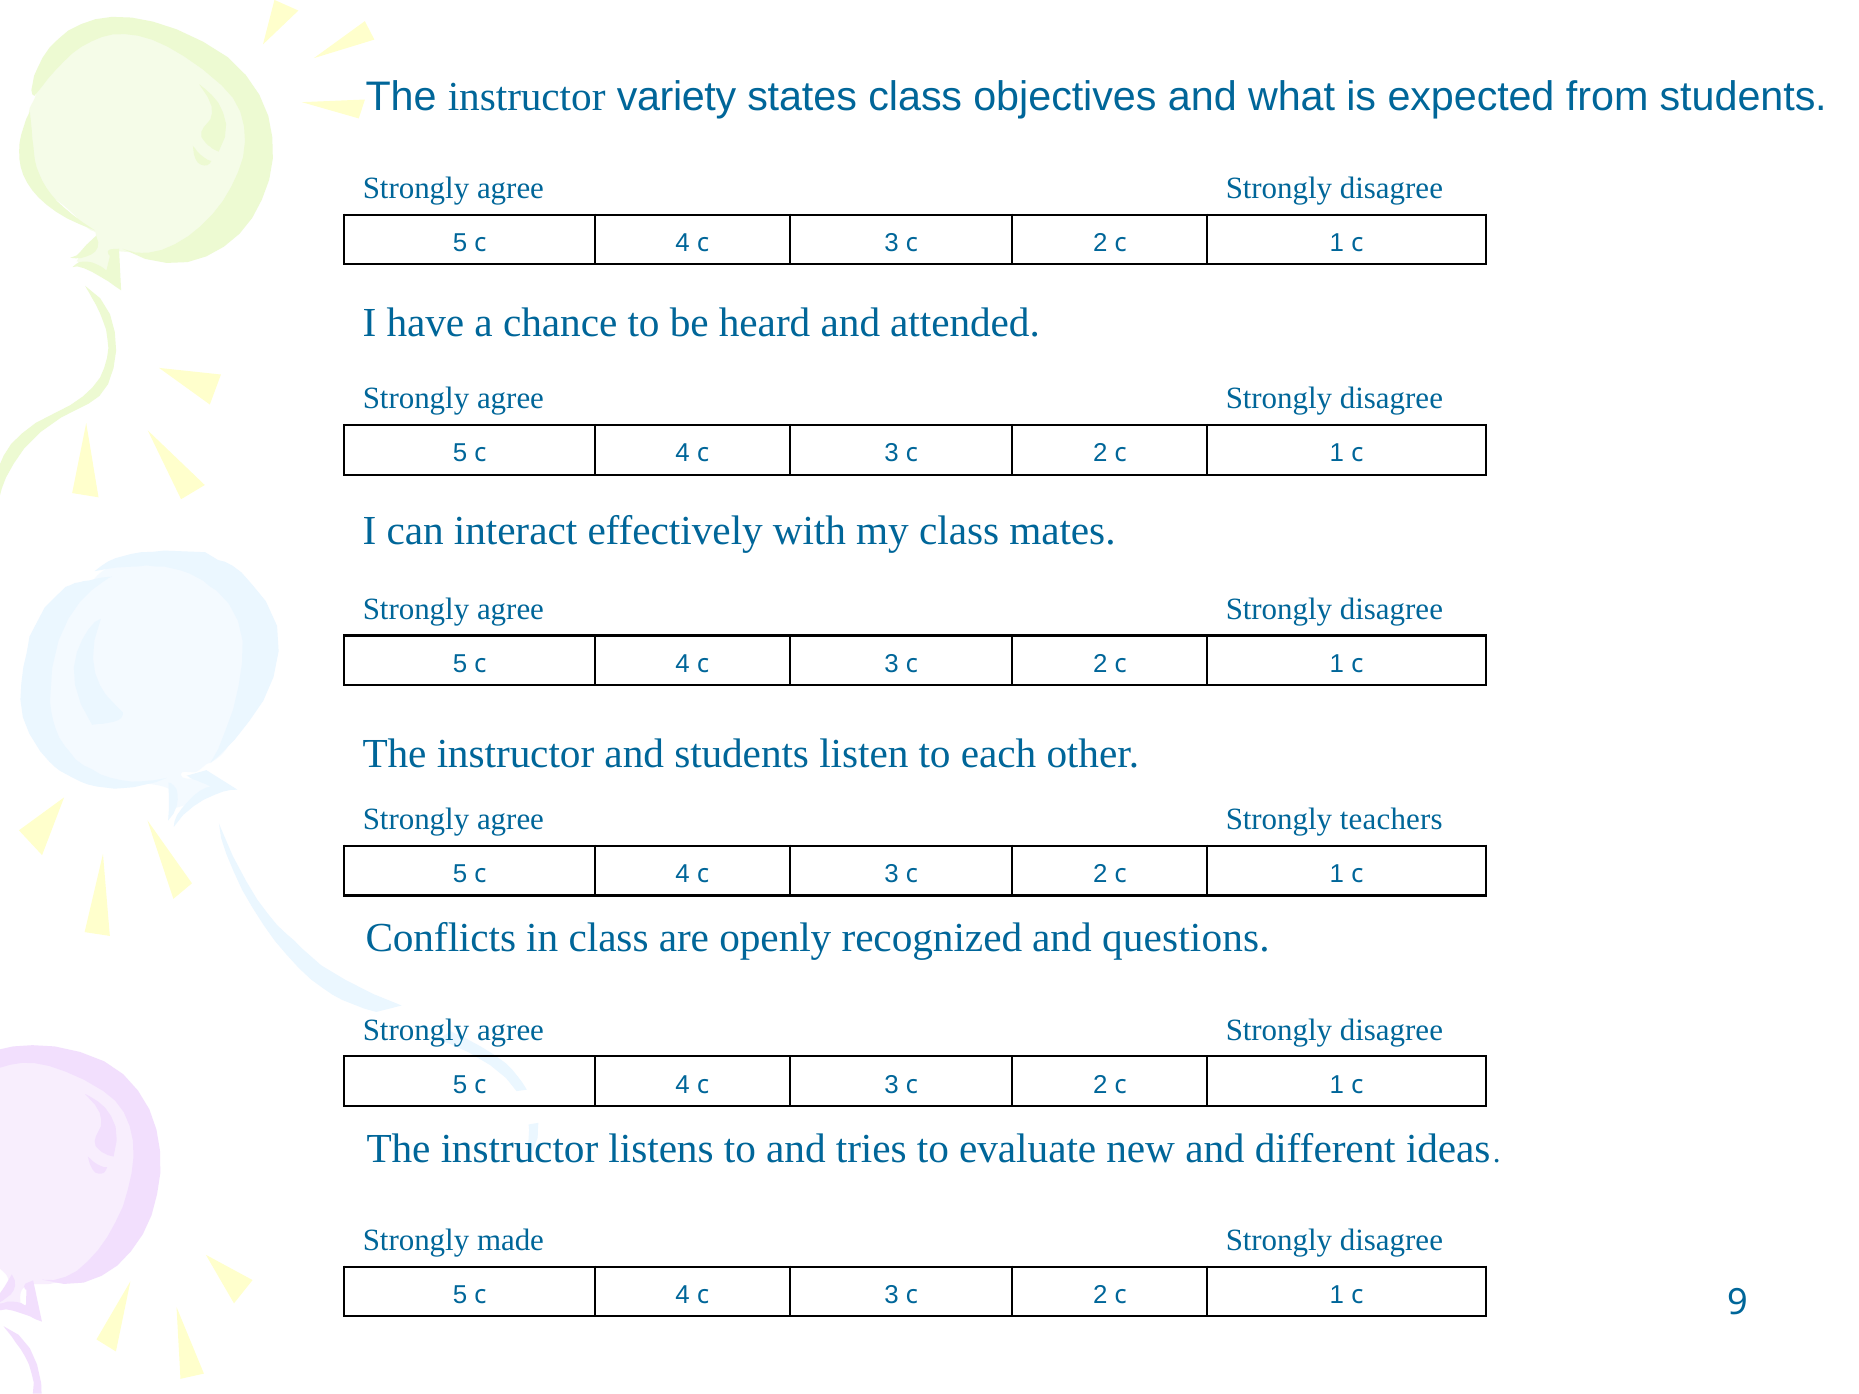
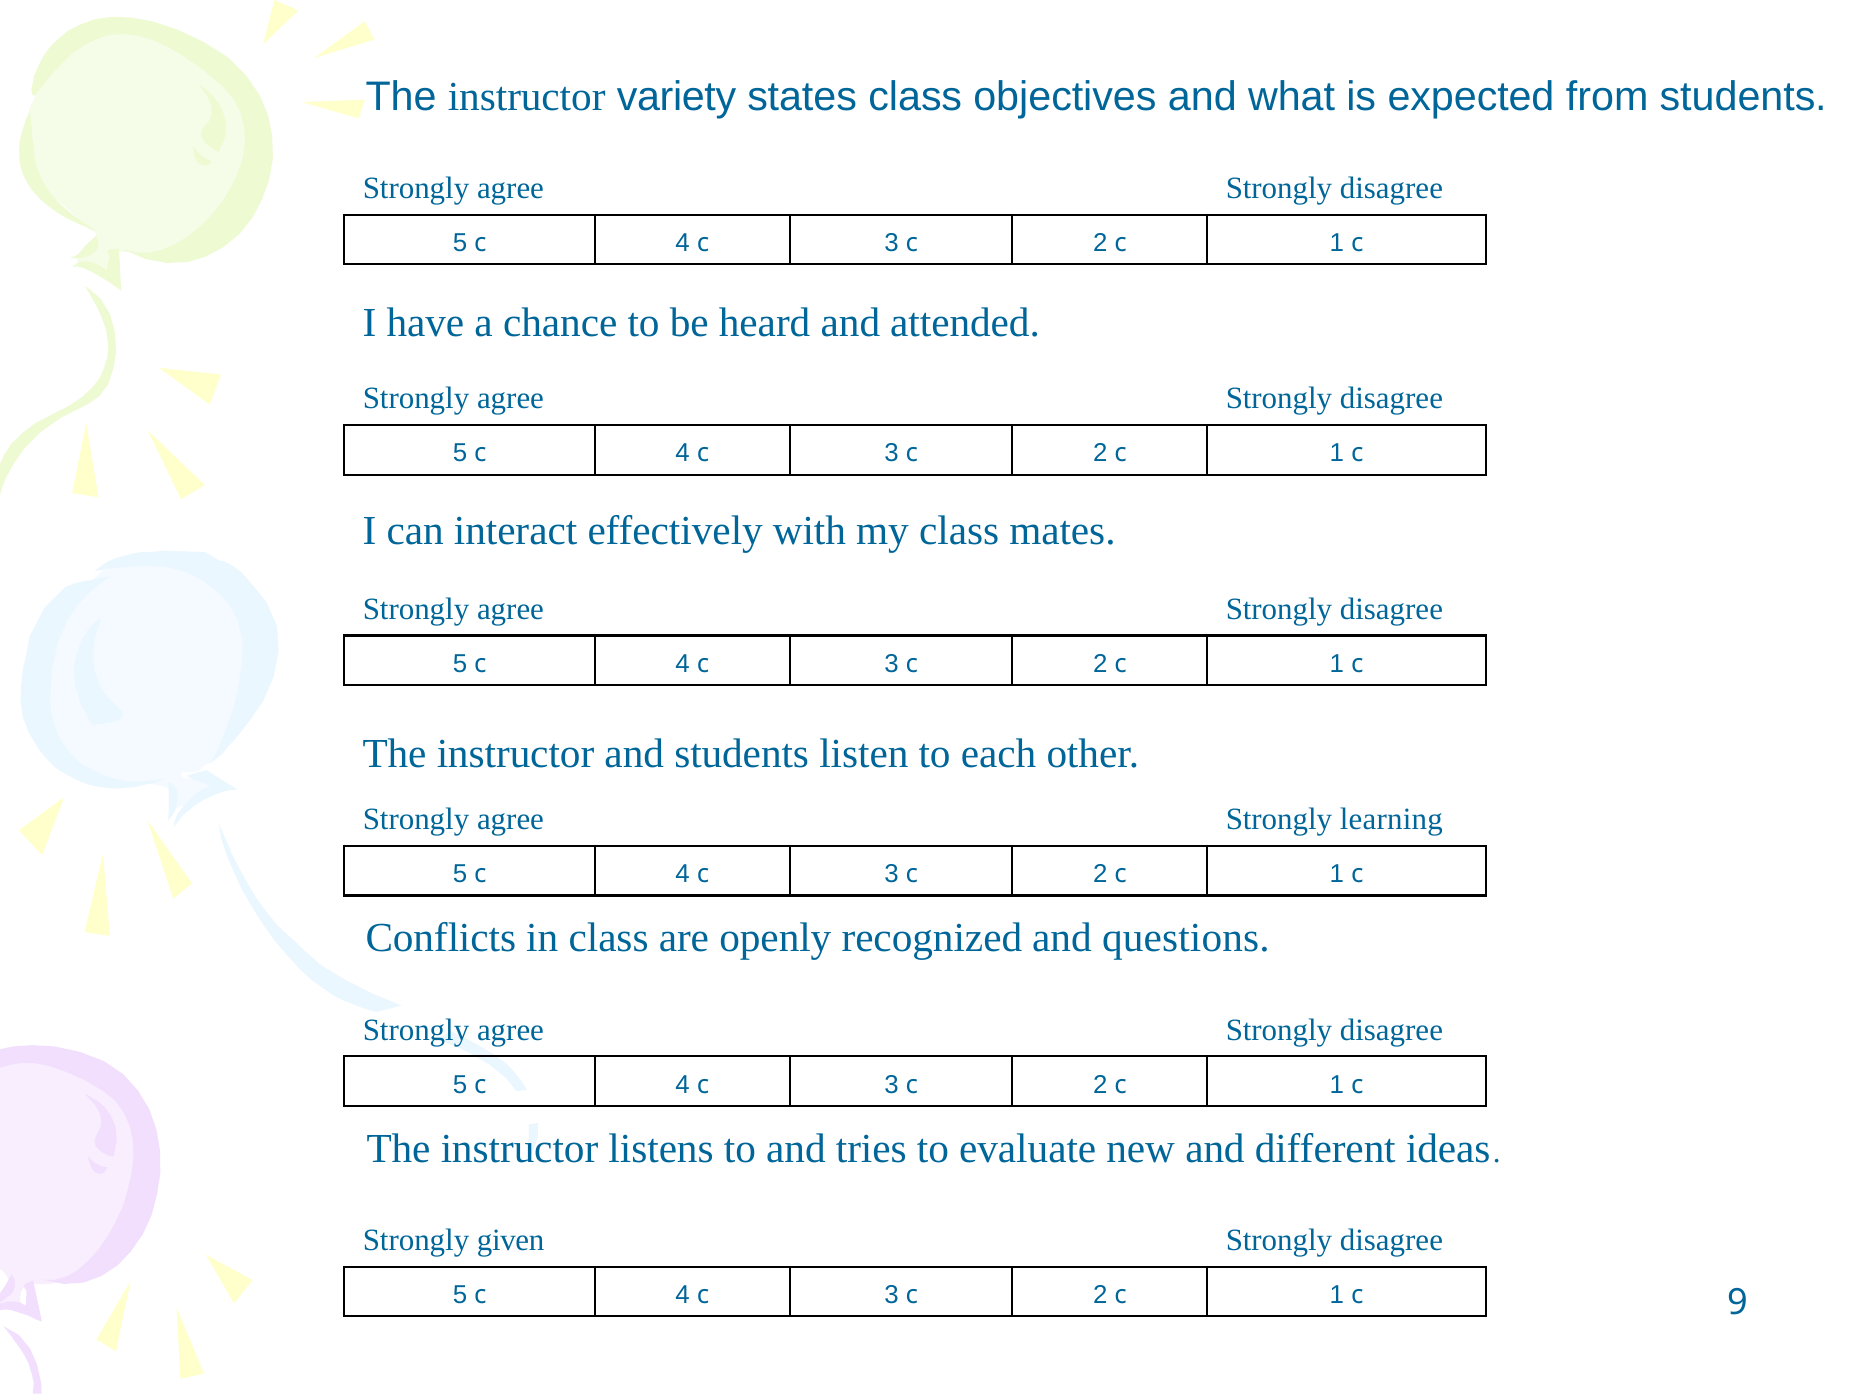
teachers: teachers -> learning
made: made -> given
